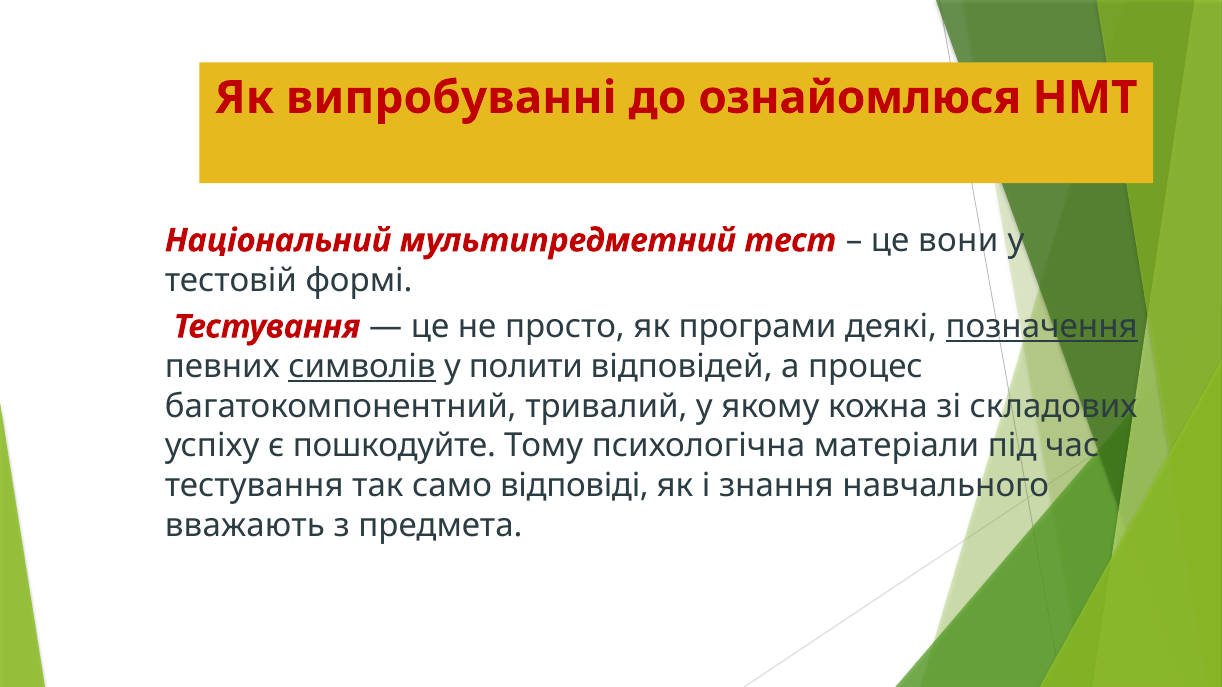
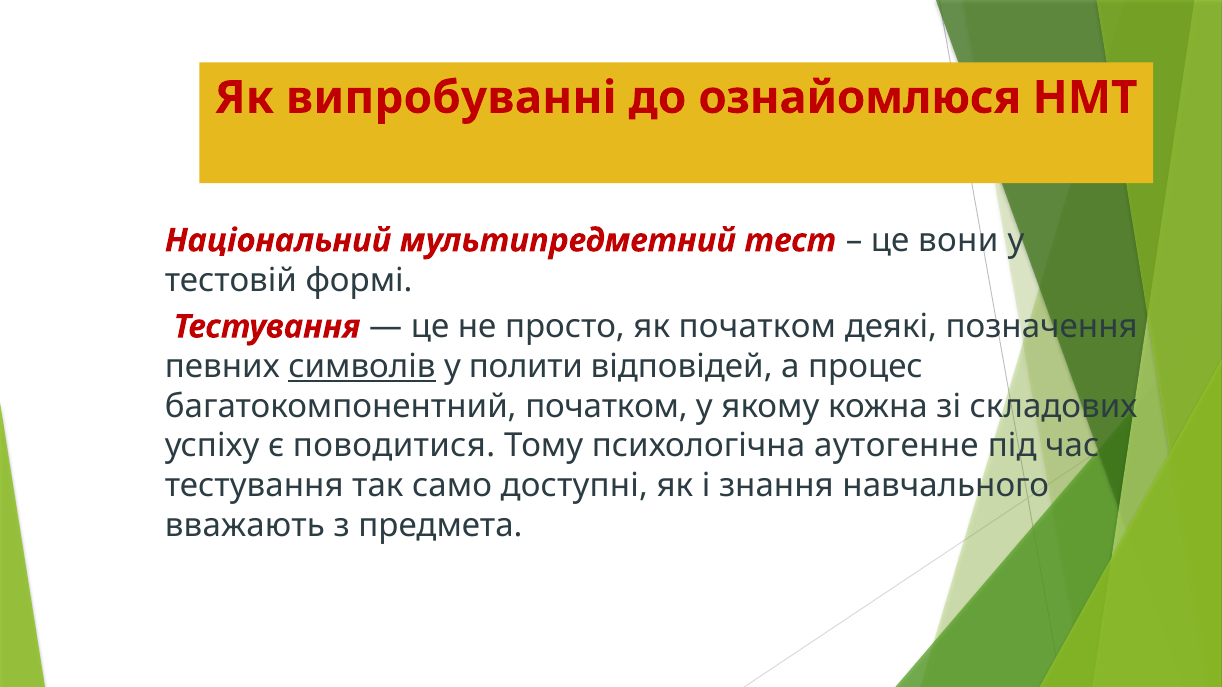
як програми: програми -> початком
позначення underline: present -> none
багатокомпонентний тривалий: тривалий -> початком
пошкодуйте: пошкодуйте -> поводитися
матеріали: матеріали -> аутогенне
відповіді: відповіді -> доступні
